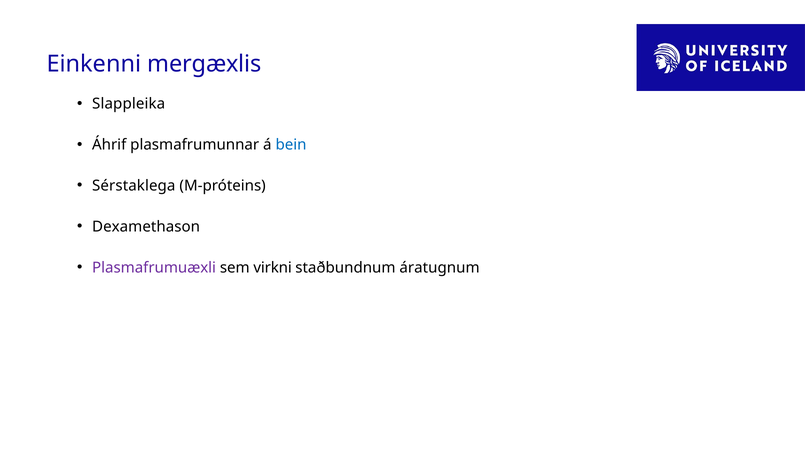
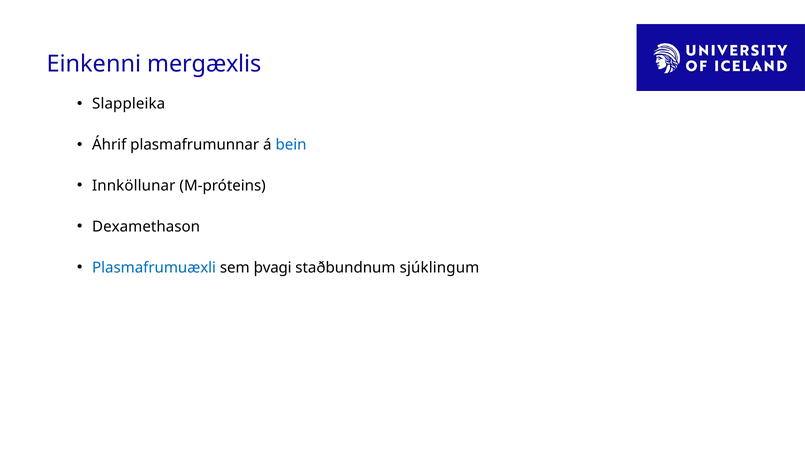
Sérstaklega: Sérstaklega -> Innköllunar
Plasmafrumuæxli colour: purple -> blue
virkni: virkni -> þvagi
áratugnum: áratugnum -> sjúklingum
